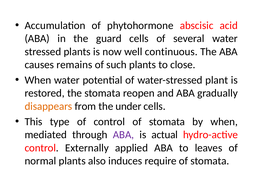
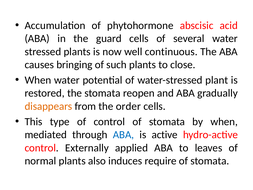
remains: remains -> bringing
under: under -> order
ABA at (123, 135) colour: purple -> blue
actual: actual -> active
